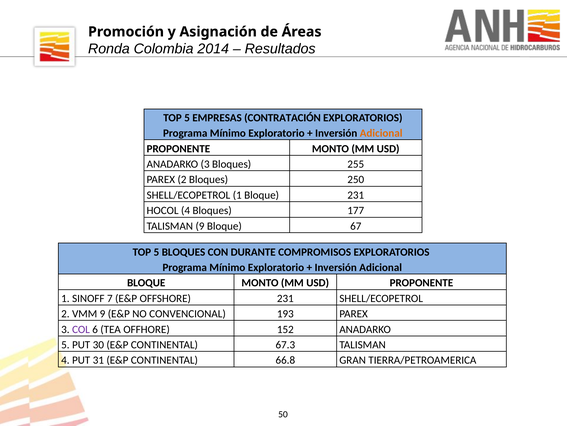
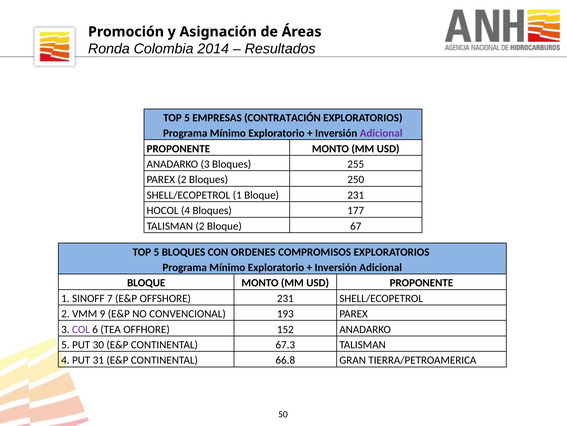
Adicional at (381, 133) colour: orange -> purple
TALISMAN 9: 9 -> 2
DURANTE: DURANTE -> ORDENES
